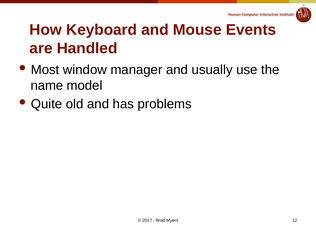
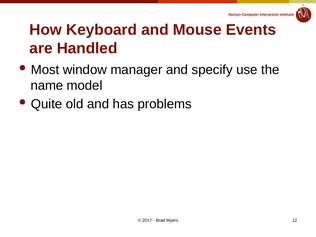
usually: usually -> specify
